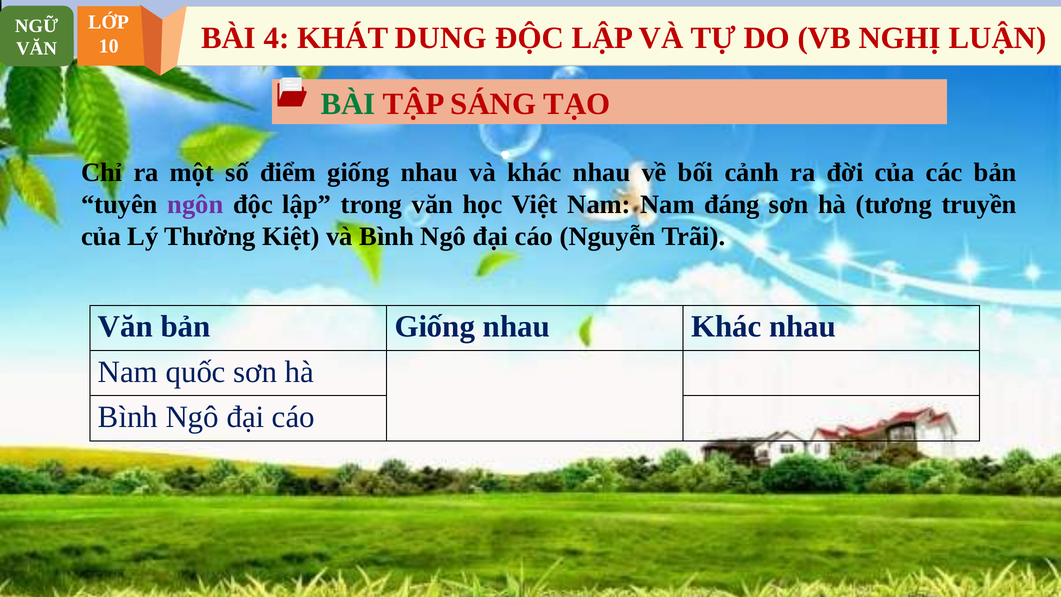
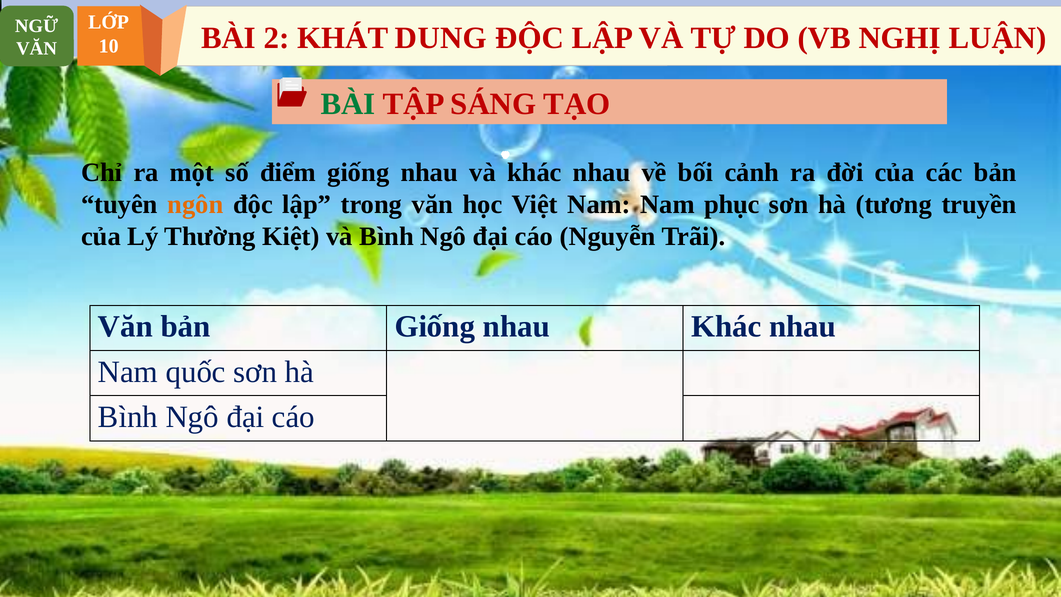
4: 4 -> 2
ngôn colour: purple -> orange
đáng: đáng -> phục
